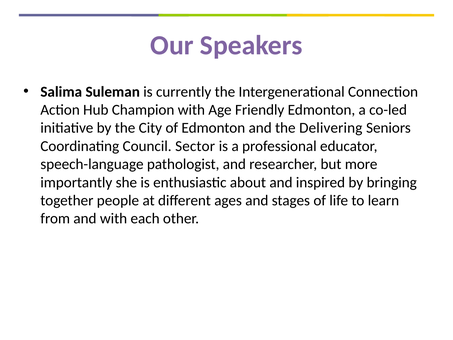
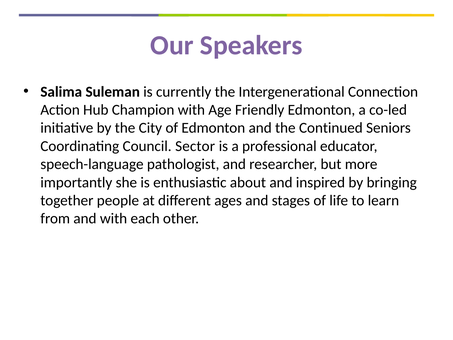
Delivering: Delivering -> Continued
